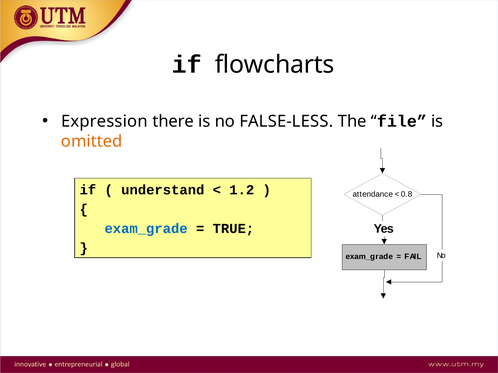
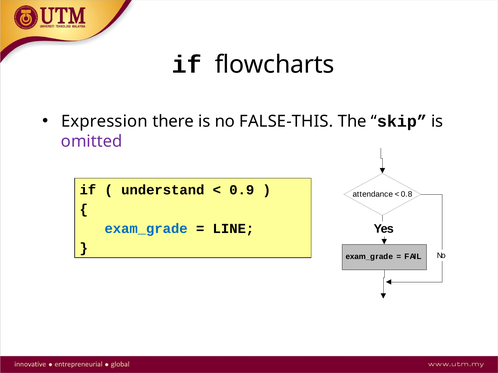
FALSE-LESS: FALSE-LESS -> FALSE-THIS
file: file -> skip
omitted colour: orange -> purple
1.2: 1.2 -> 0.9
TRUE: TRUE -> LINE
